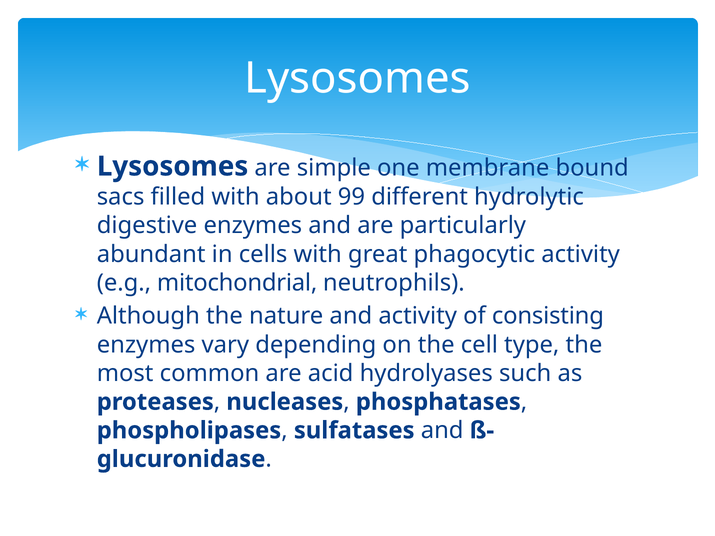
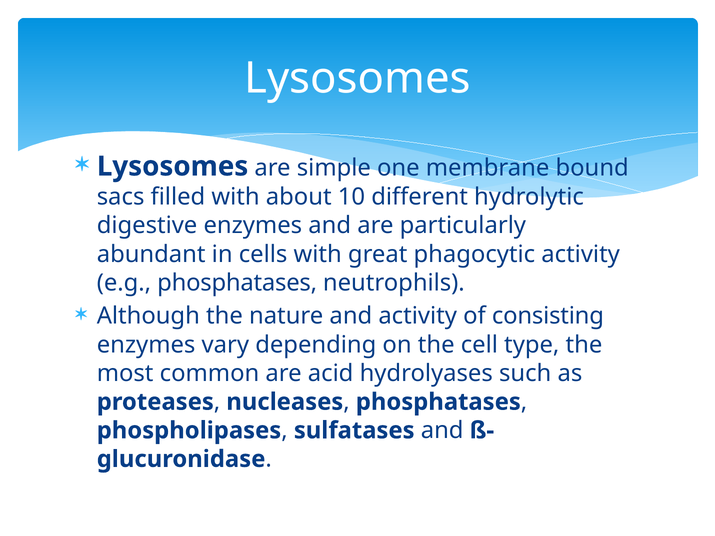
99: 99 -> 10
e.g mitochondrial: mitochondrial -> phosphatases
